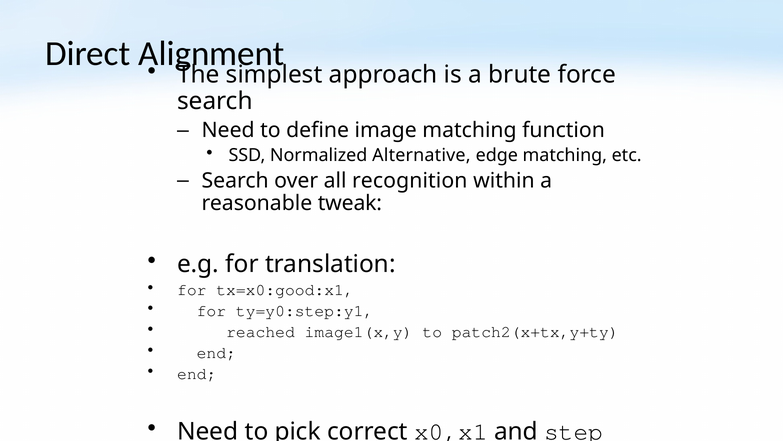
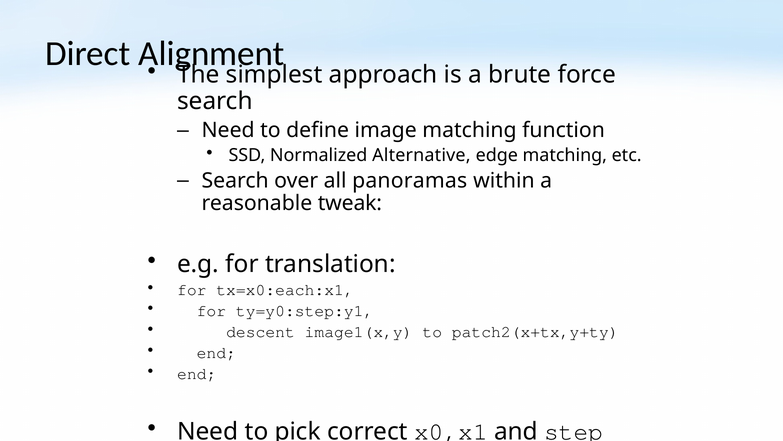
recognition: recognition -> panoramas
tx=x0:good:x1: tx=x0:good:x1 -> tx=x0:each:x1
reached: reached -> descent
